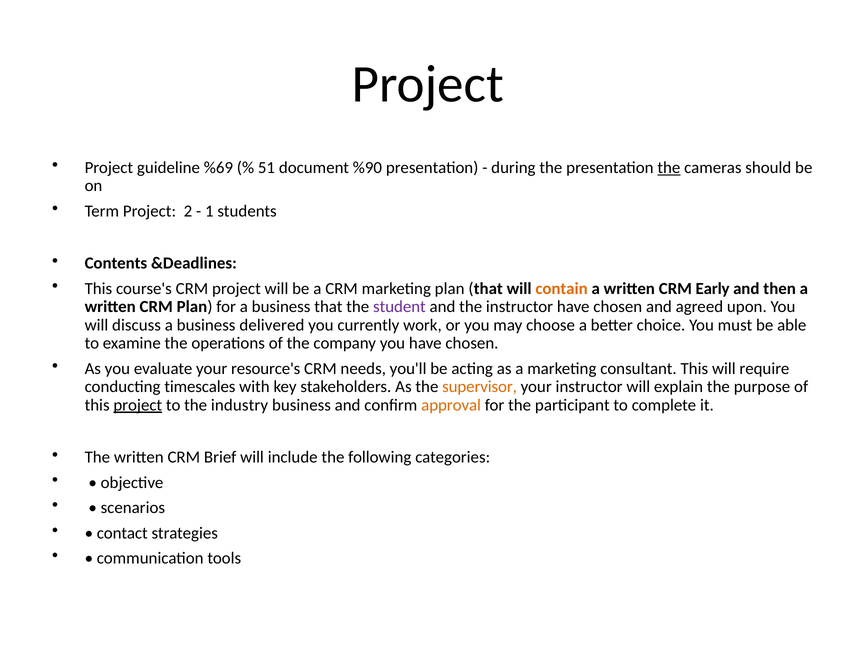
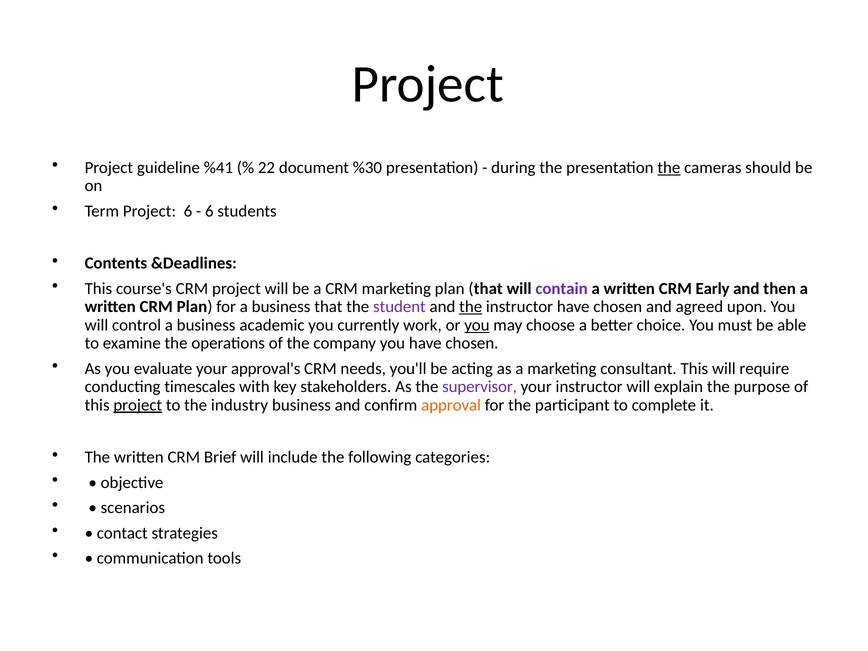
%69: %69 -> %41
51: 51 -> 22
%90: %90 -> %30
Project 2: 2 -> 6
1 at (209, 211): 1 -> 6
contain colour: orange -> purple
the at (471, 307) underline: none -> present
discuss: discuss -> control
delivered: delivered -> academic
you at (477, 325) underline: none -> present
resource's: resource's -> approval's
supervisor colour: orange -> purple
